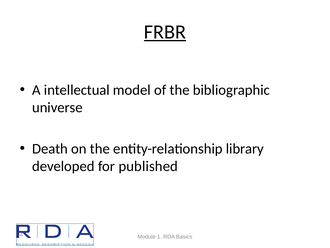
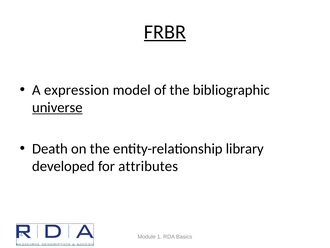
intellectual: intellectual -> expression
universe underline: none -> present
published: published -> attributes
